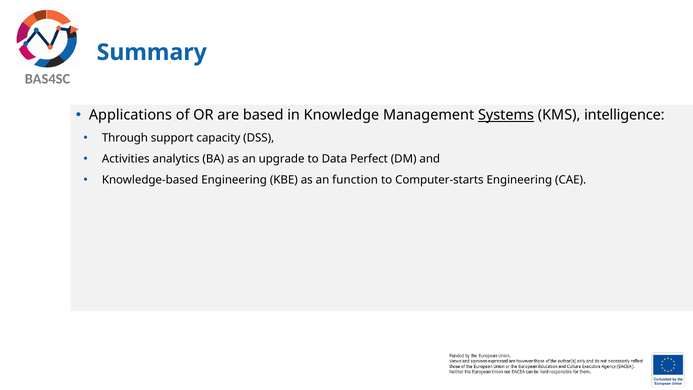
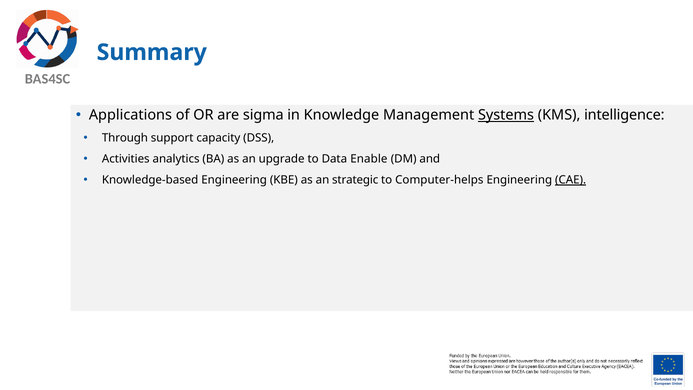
based: based -> sigma
Perfect: Perfect -> Enable
function: function -> strategic
Computer-starts: Computer-starts -> Computer-helps
CAE underline: none -> present
